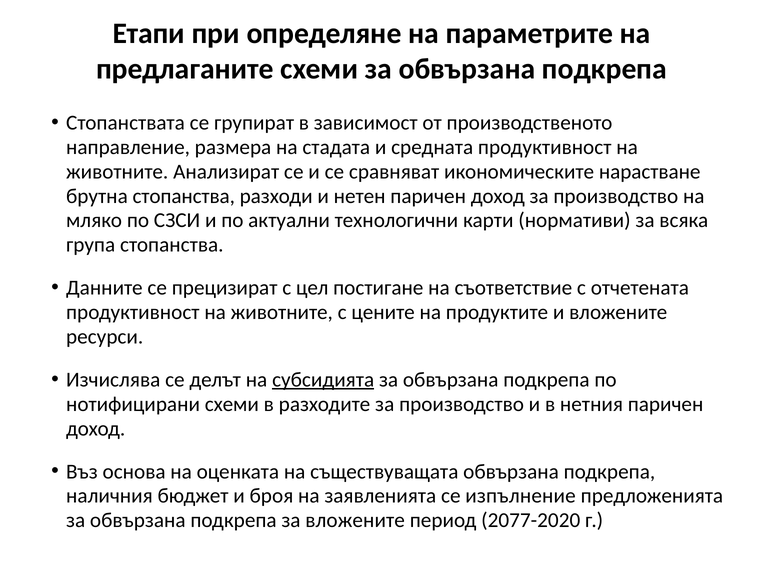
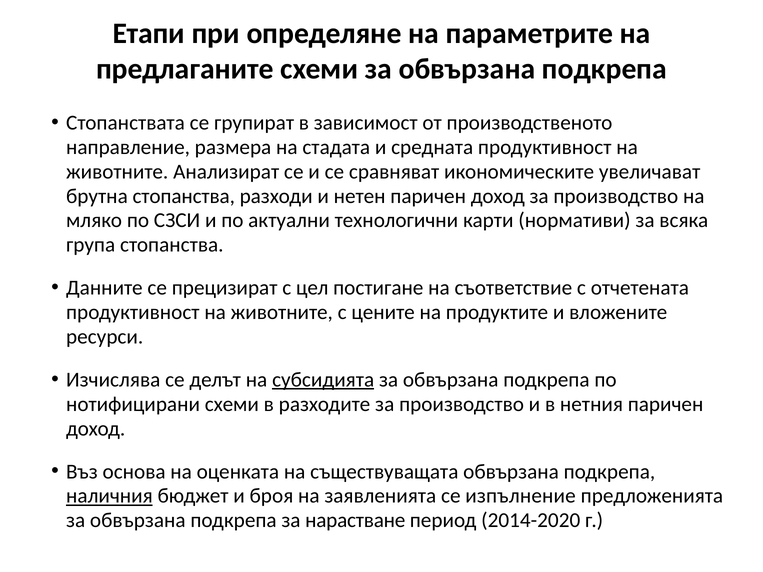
нарастване: нарастване -> увеличават
наличния underline: none -> present
за вложените: вложените -> нарастване
2077-2020: 2077-2020 -> 2014-2020
